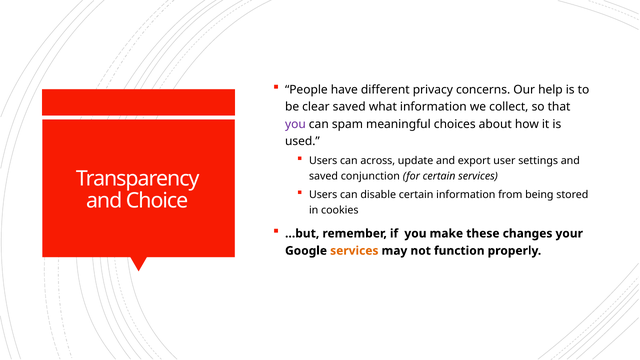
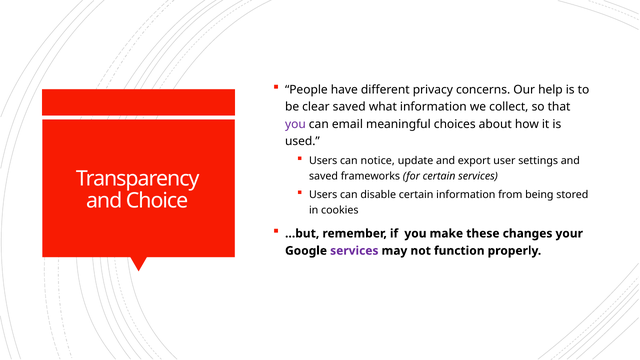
spam: spam -> email
across: across -> notice
conjunction: conjunction -> frameworks
services at (354, 251) colour: orange -> purple
